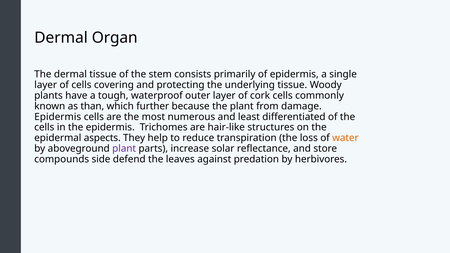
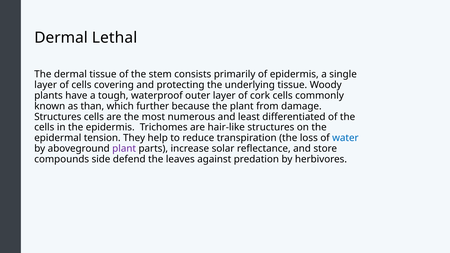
Organ: Organ -> Lethal
Epidermis at (58, 117): Epidermis -> Structures
aspects: aspects -> tension
water colour: orange -> blue
